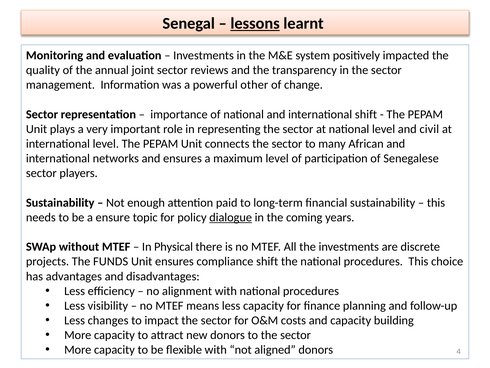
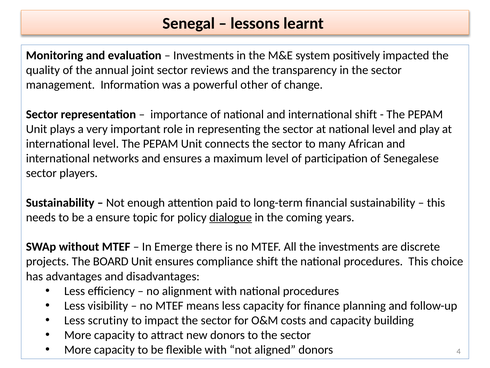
lessons underline: present -> none
civil: civil -> play
Physical: Physical -> Emerge
FUNDS: FUNDS -> BOARD
changes: changes -> scrutiny
